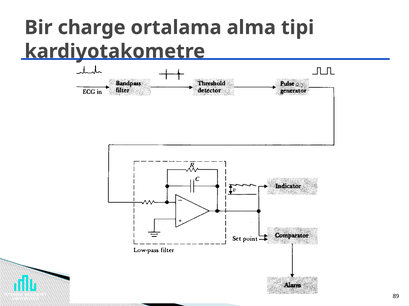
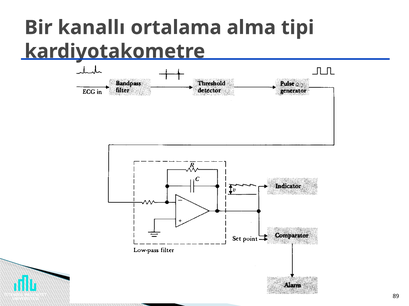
charge: charge -> kanallı
